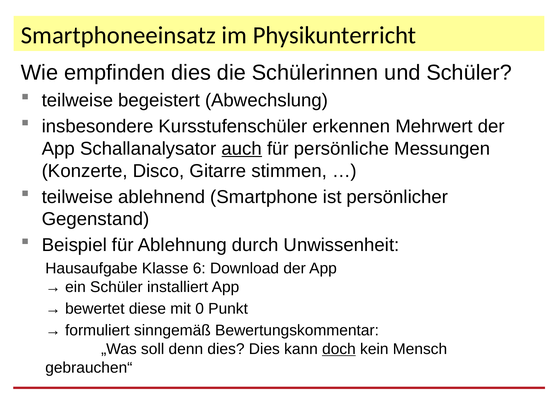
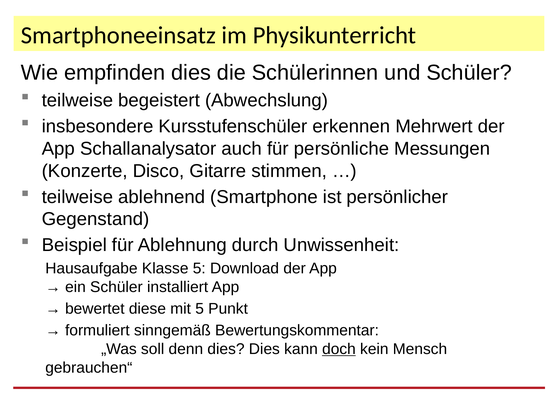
auch underline: present -> none
Klasse 6: 6 -> 5
mit 0: 0 -> 5
